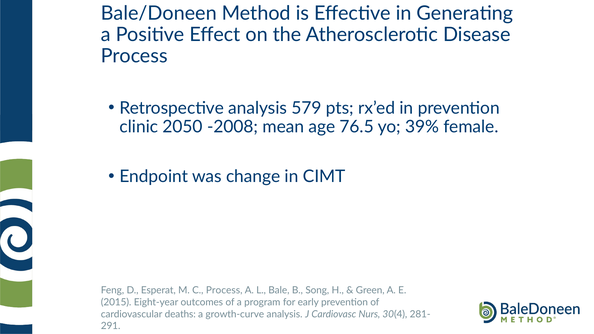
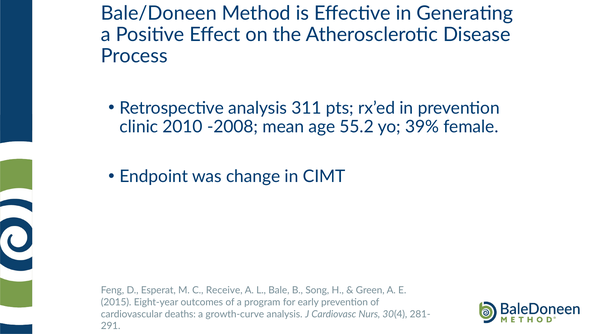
579: 579 -> 311
2050: 2050 -> 2010
76.5: 76.5 -> 55.2
C Process: Process -> Receive
